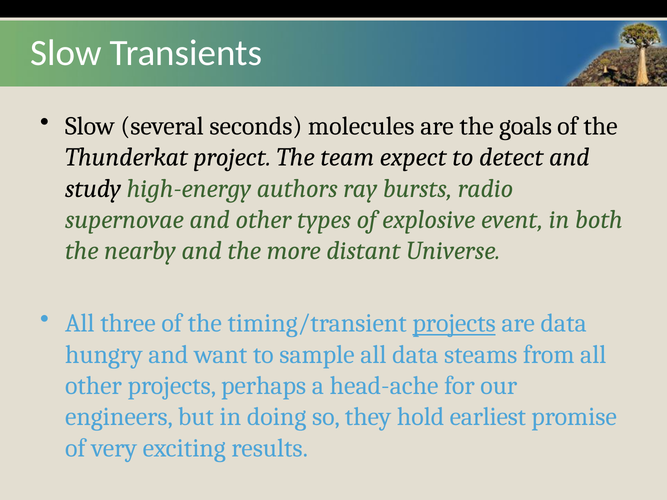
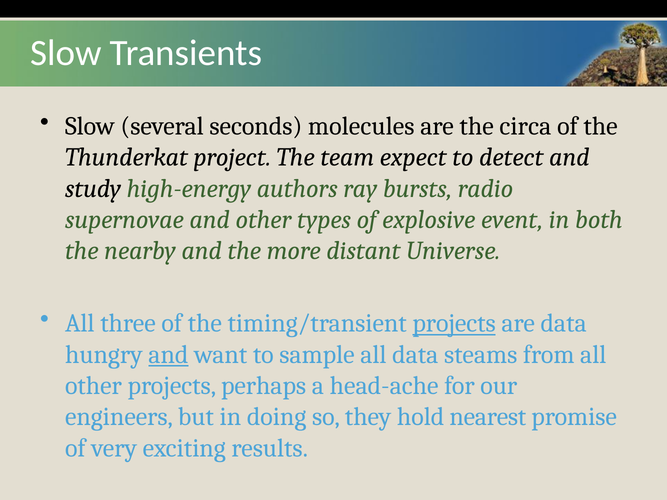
goals: goals -> circa
and at (168, 355) underline: none -> present
earliest: earliest -> nearest
